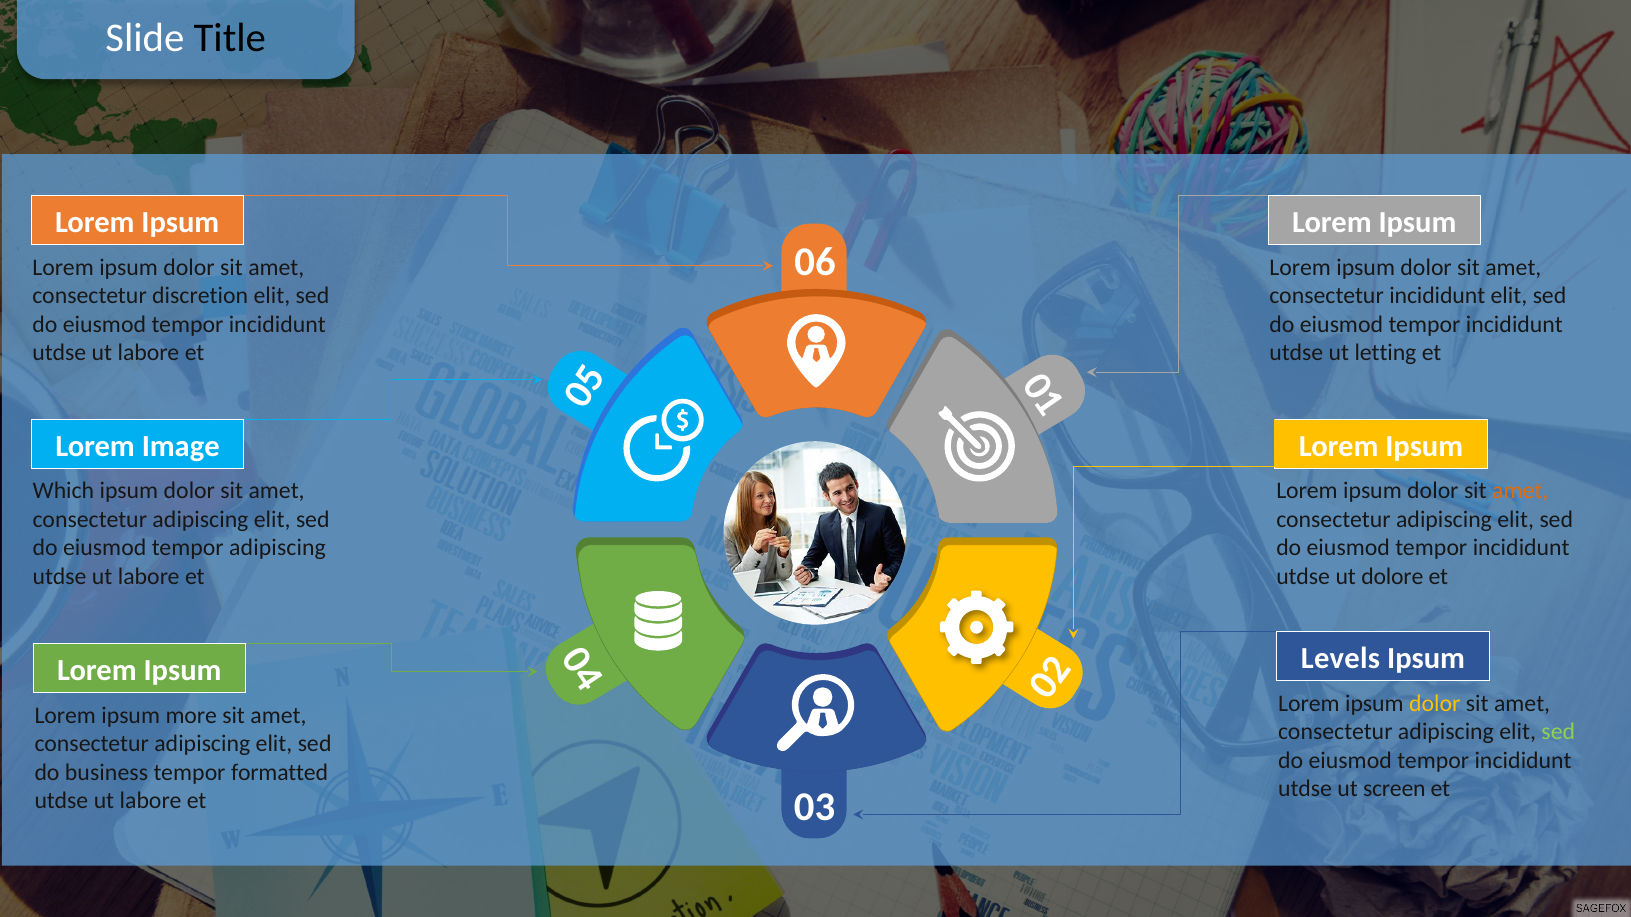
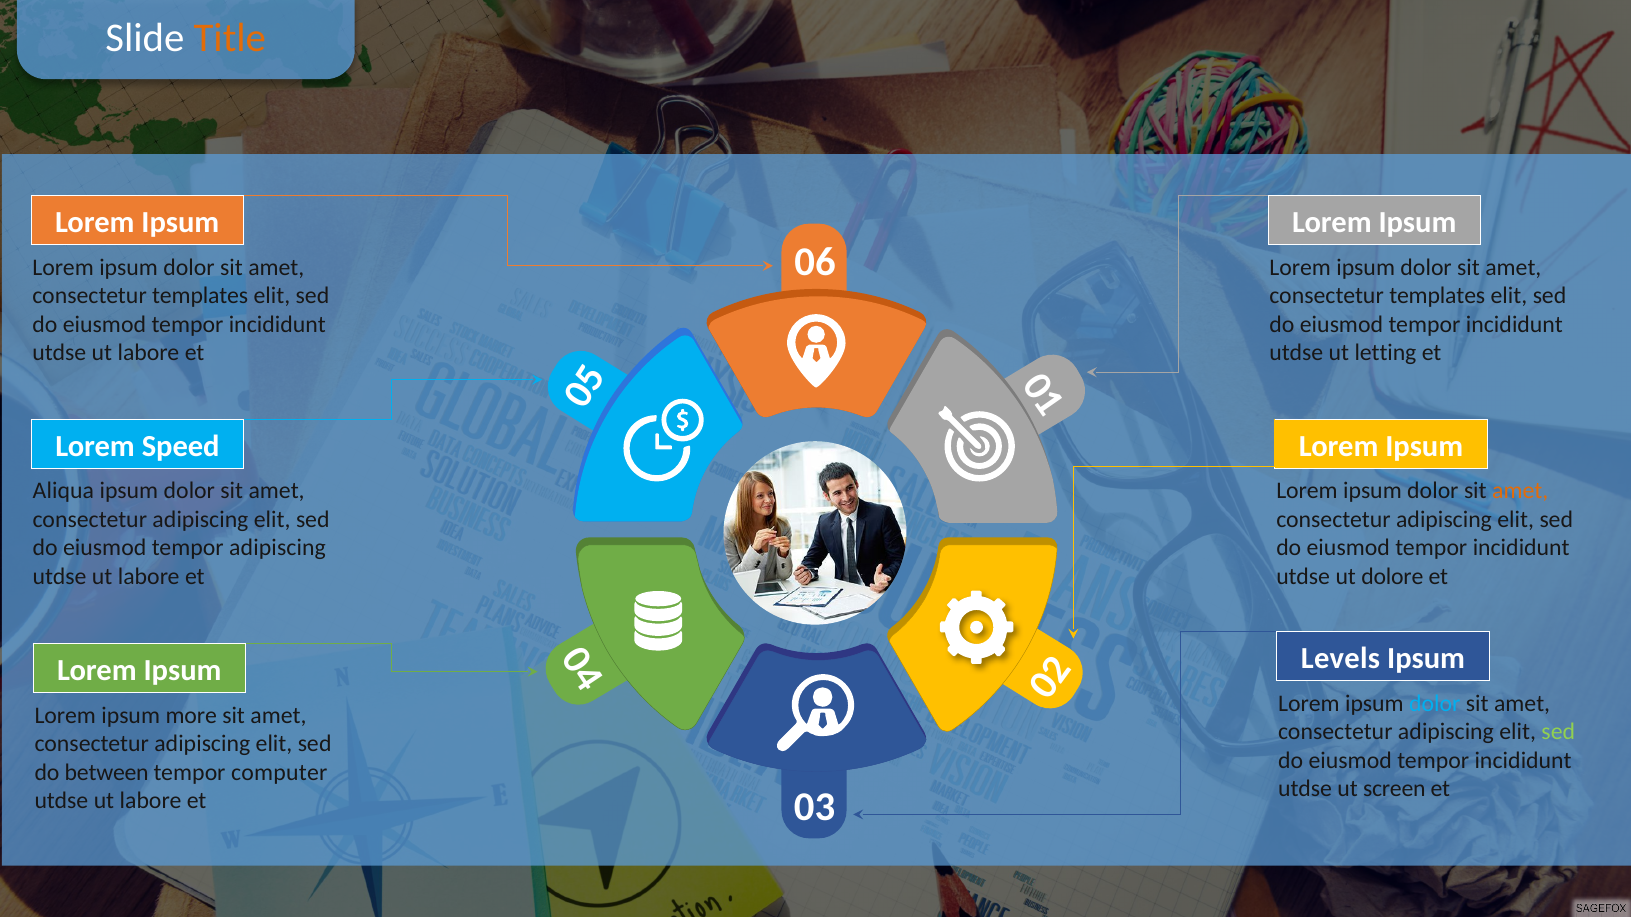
Title colour: black -> orange
discretion at (200, 296): discretion -> templates
incididunt at (1437, 296): incididunt -> templates
Image: Image -> Speed
Which: Which -> Aliqua
dolor at (1435, 704) colour: yellow -> light blue
business: business -> between
formatted: formatted -> computer
